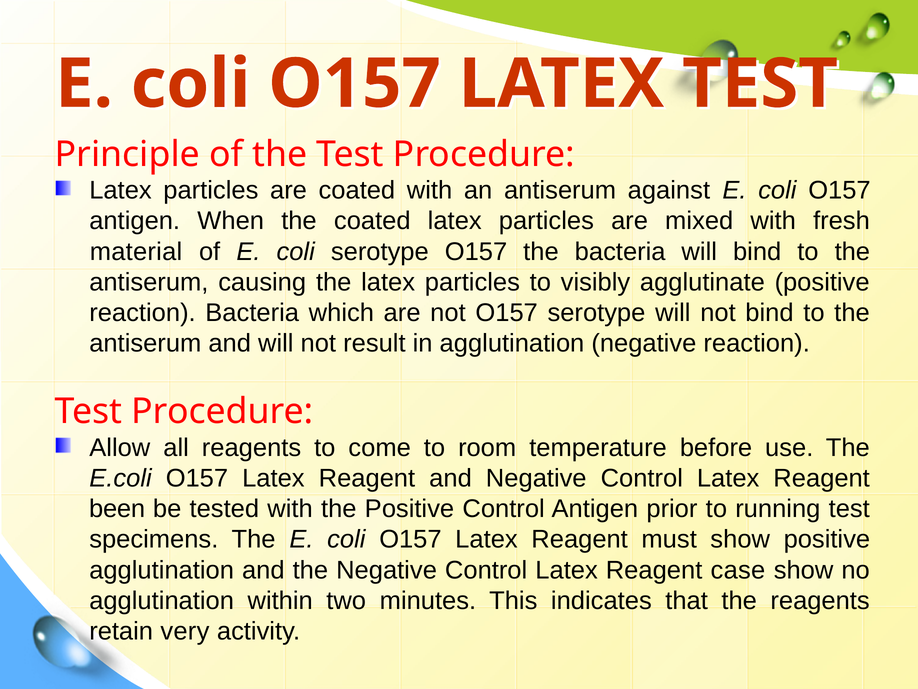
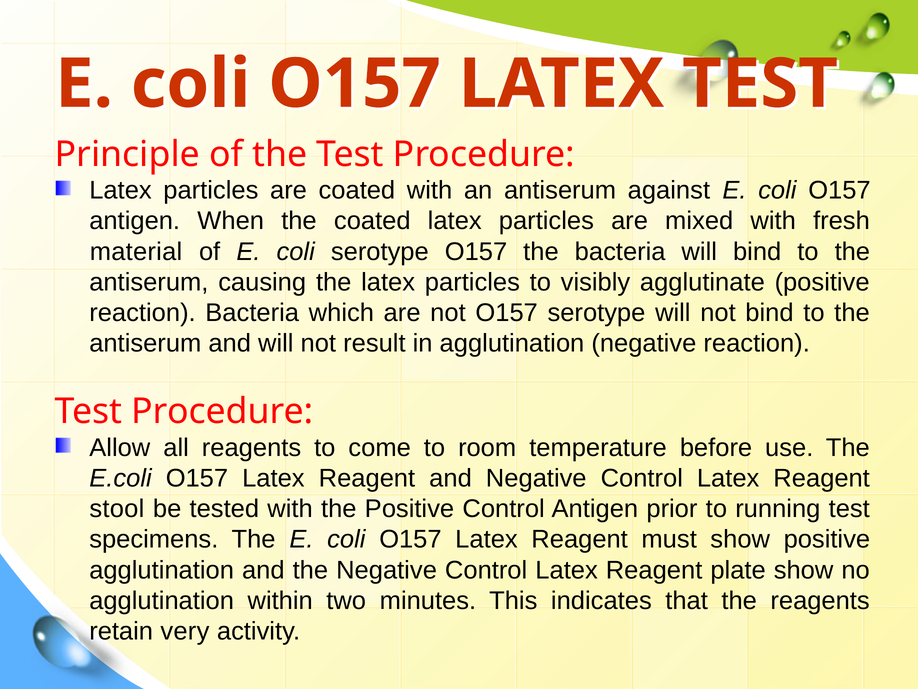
been: been -> stool
case: case -> plate
